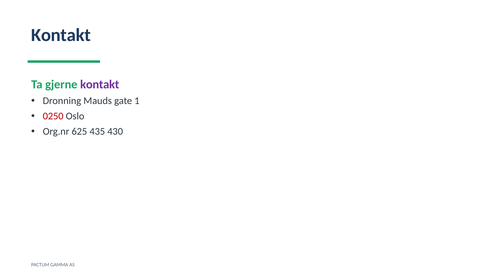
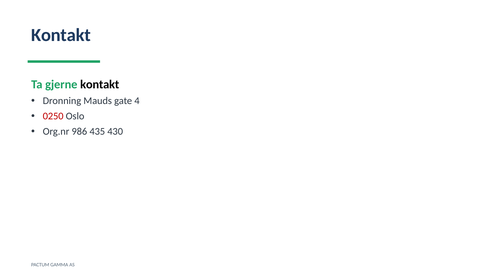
kontakt at (100, 85) colour: purple -> black
1: 1 -> 4
625: 625 -> 986
